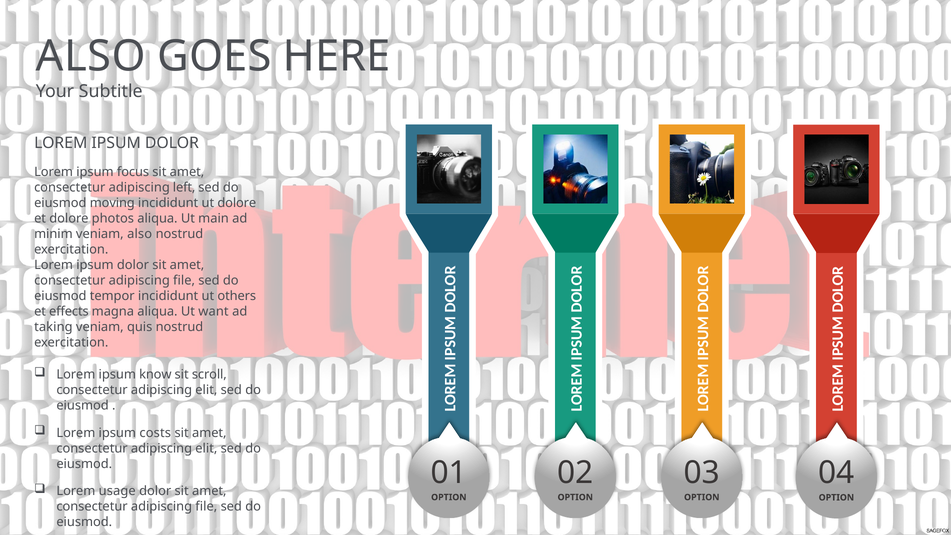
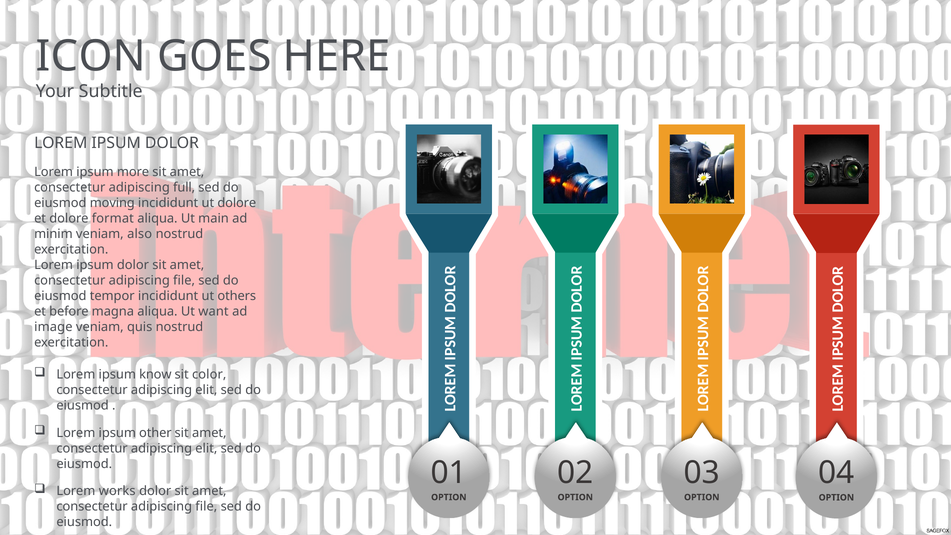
ALSO at (91, 56): ALSO -> ICON
focus: focus -> more
left: left -> full
photos: photos -> format
effects: effects -> before
taking: taking -> image
scroll: scroll -> color
costs: costs -> other
usage: usage -> works
